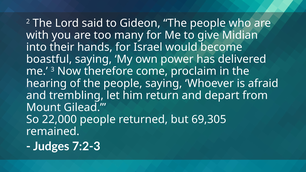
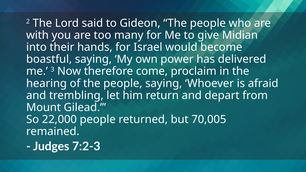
69,305: 69,305 -> 70,005
